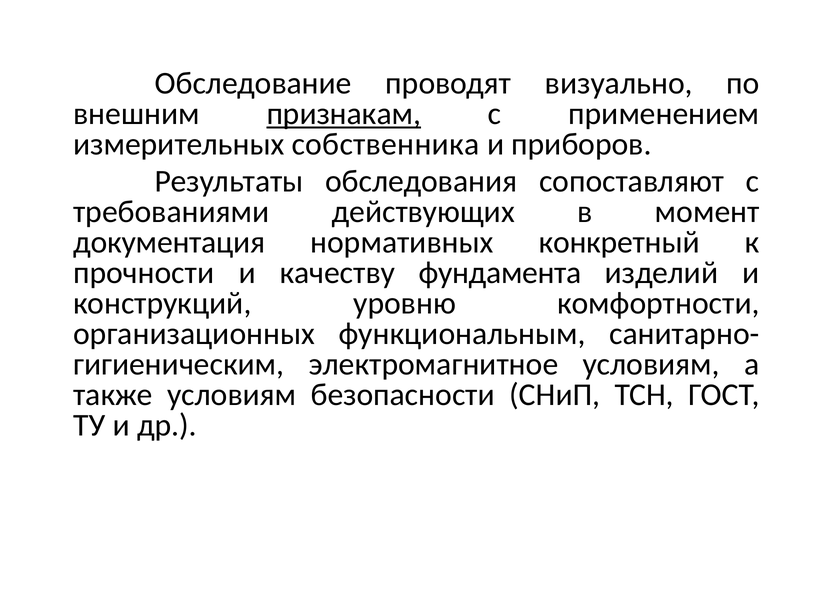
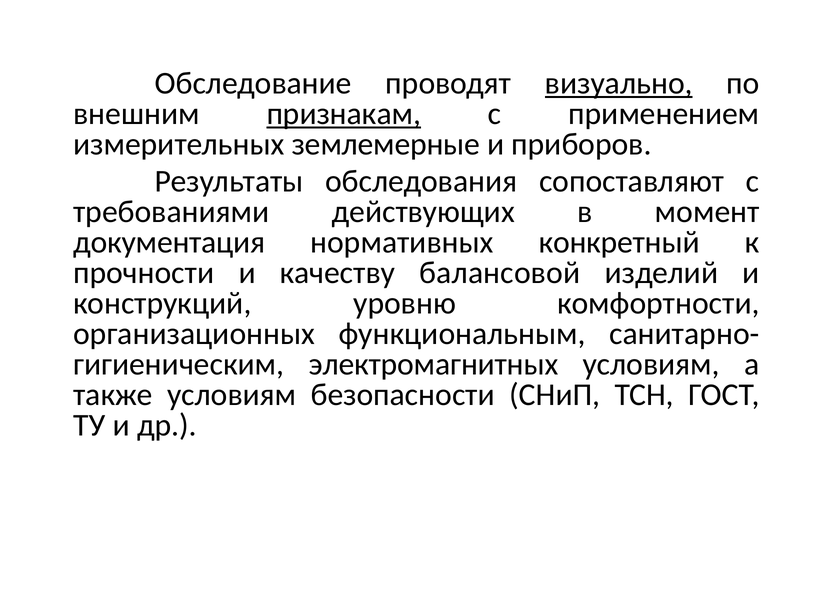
визуально underline: none -> present
собственника: собственника -> землемерные
фундамента: фундамента -> балансовой
электромагнитное: электромагнитное -> электромагнитных
